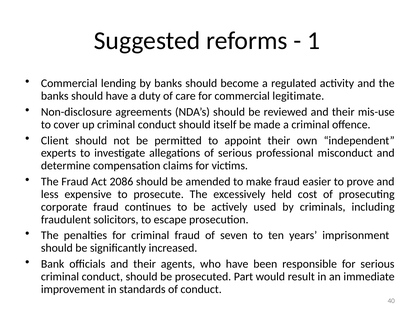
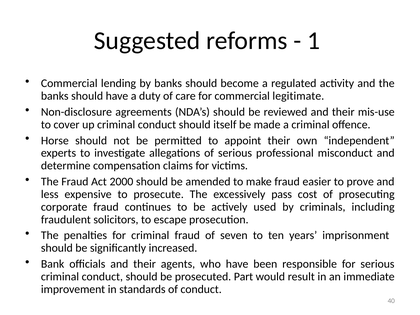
Client: Client -> Horse
2086: 2086 -> 2000
held: held -> pass
